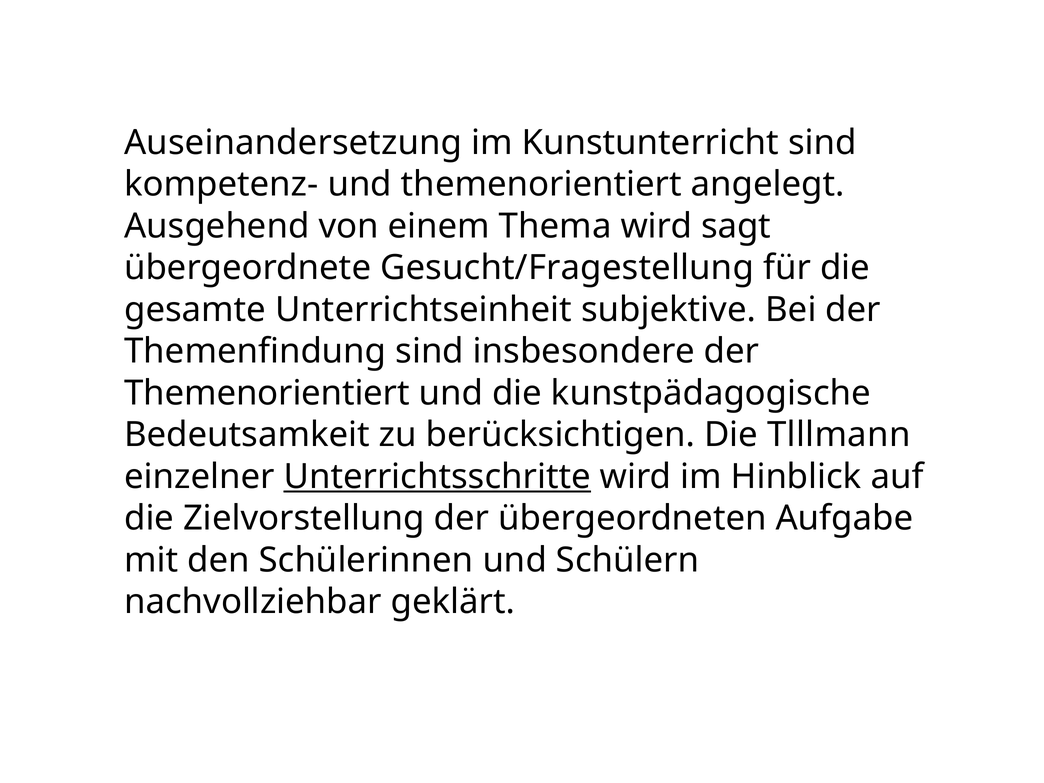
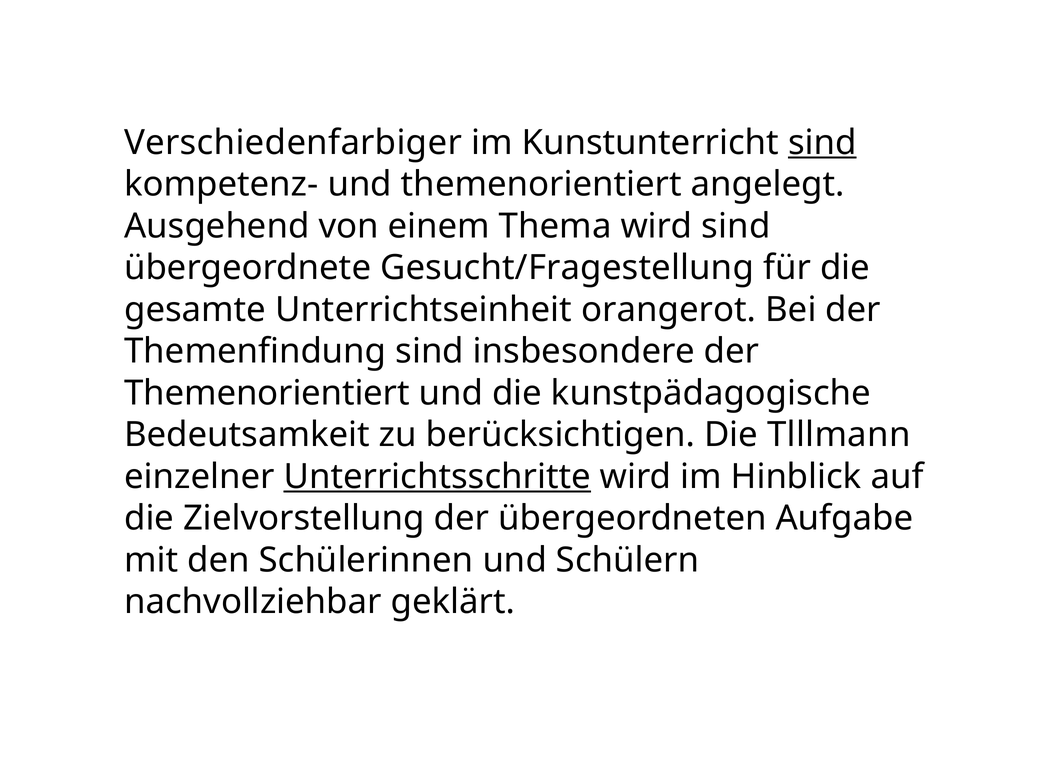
Auseinandersetzung: Auseinandersetzung -> Verschiedenfarbiger
sind at (822, 143) underline: none -> present
wird sagt: sagt -> sind
subjektive: subjektive -> orangerot
